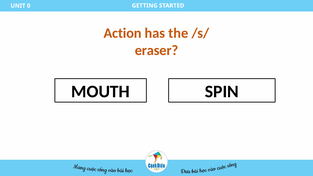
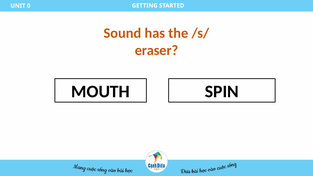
Action: Action -> Sound
